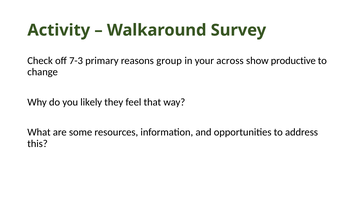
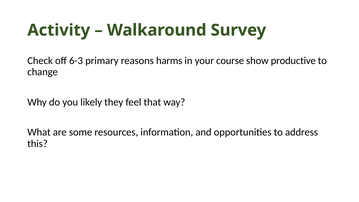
7-3: 7-3 -> 6-3
group: group -> harms
across: across -> course
